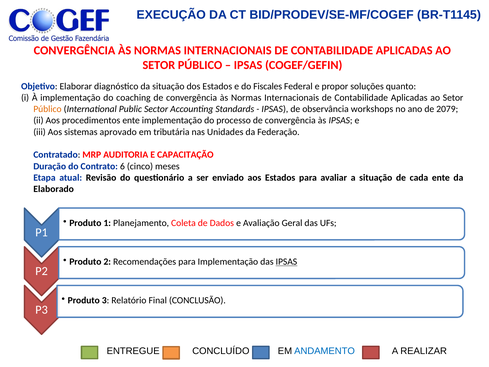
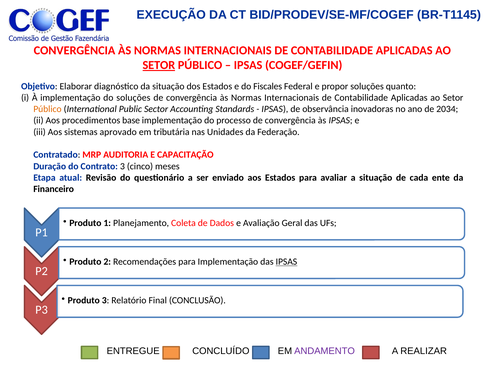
SETOR at (159, 65) underline: none -> present
do coaching: coaching -> soluções
workshops: workshops -> inovadoras
2079: 2079 -> 2034
procedimentos ente: ente -> base
Contrato 6: 6 -> 3
Elaborado: Elaborado -> Financeiro
ANDAMENTO colour: blue -> purple
